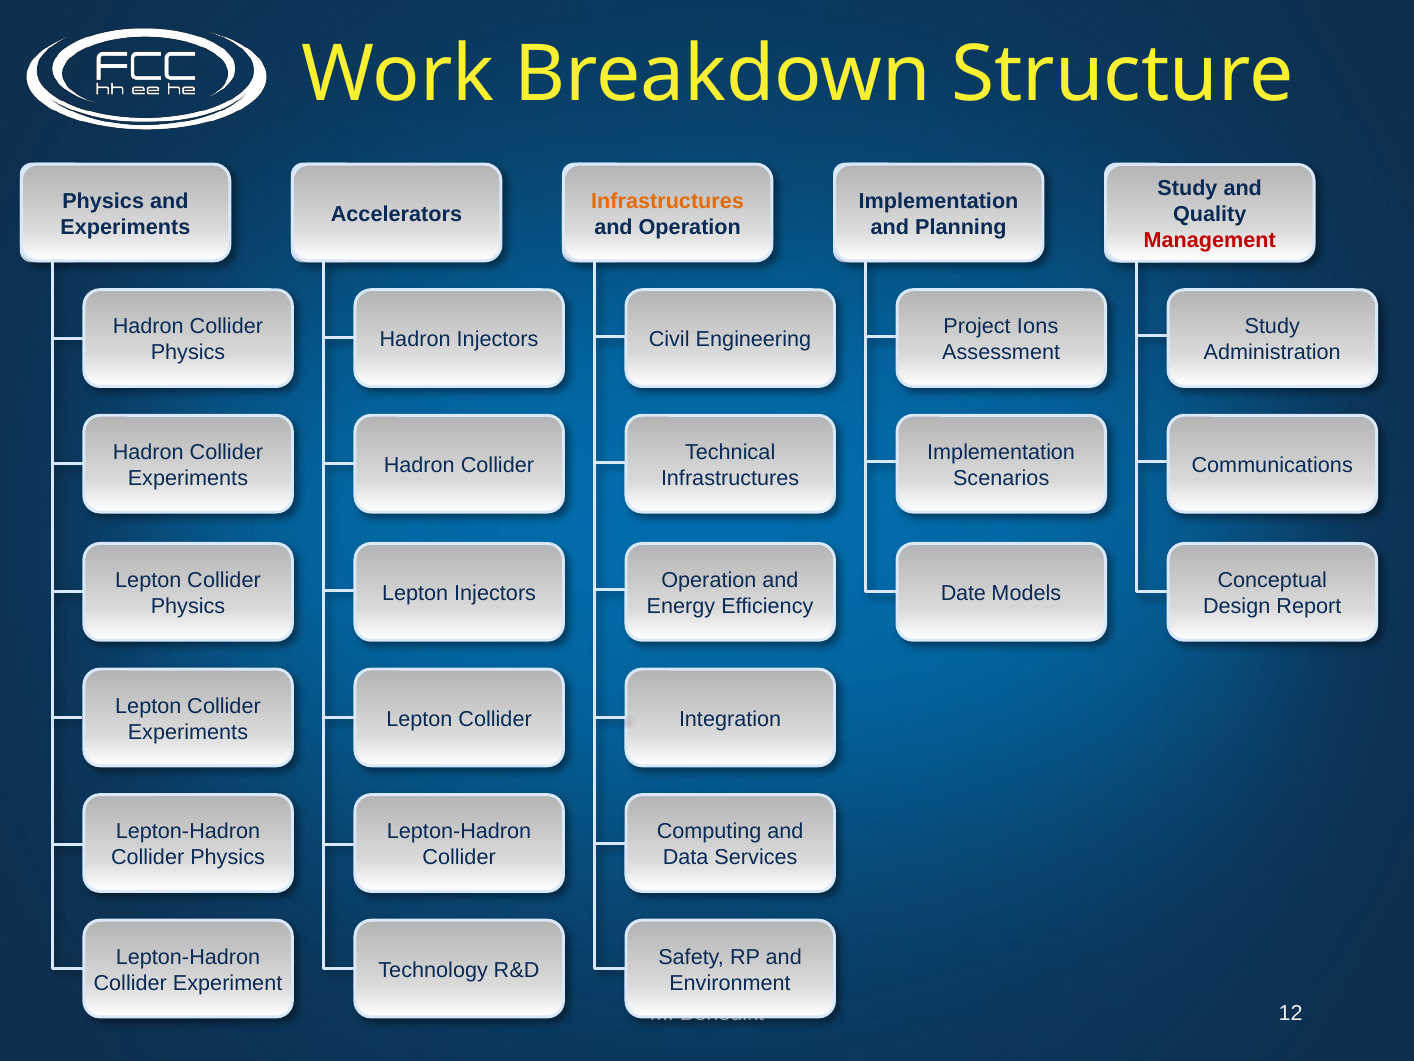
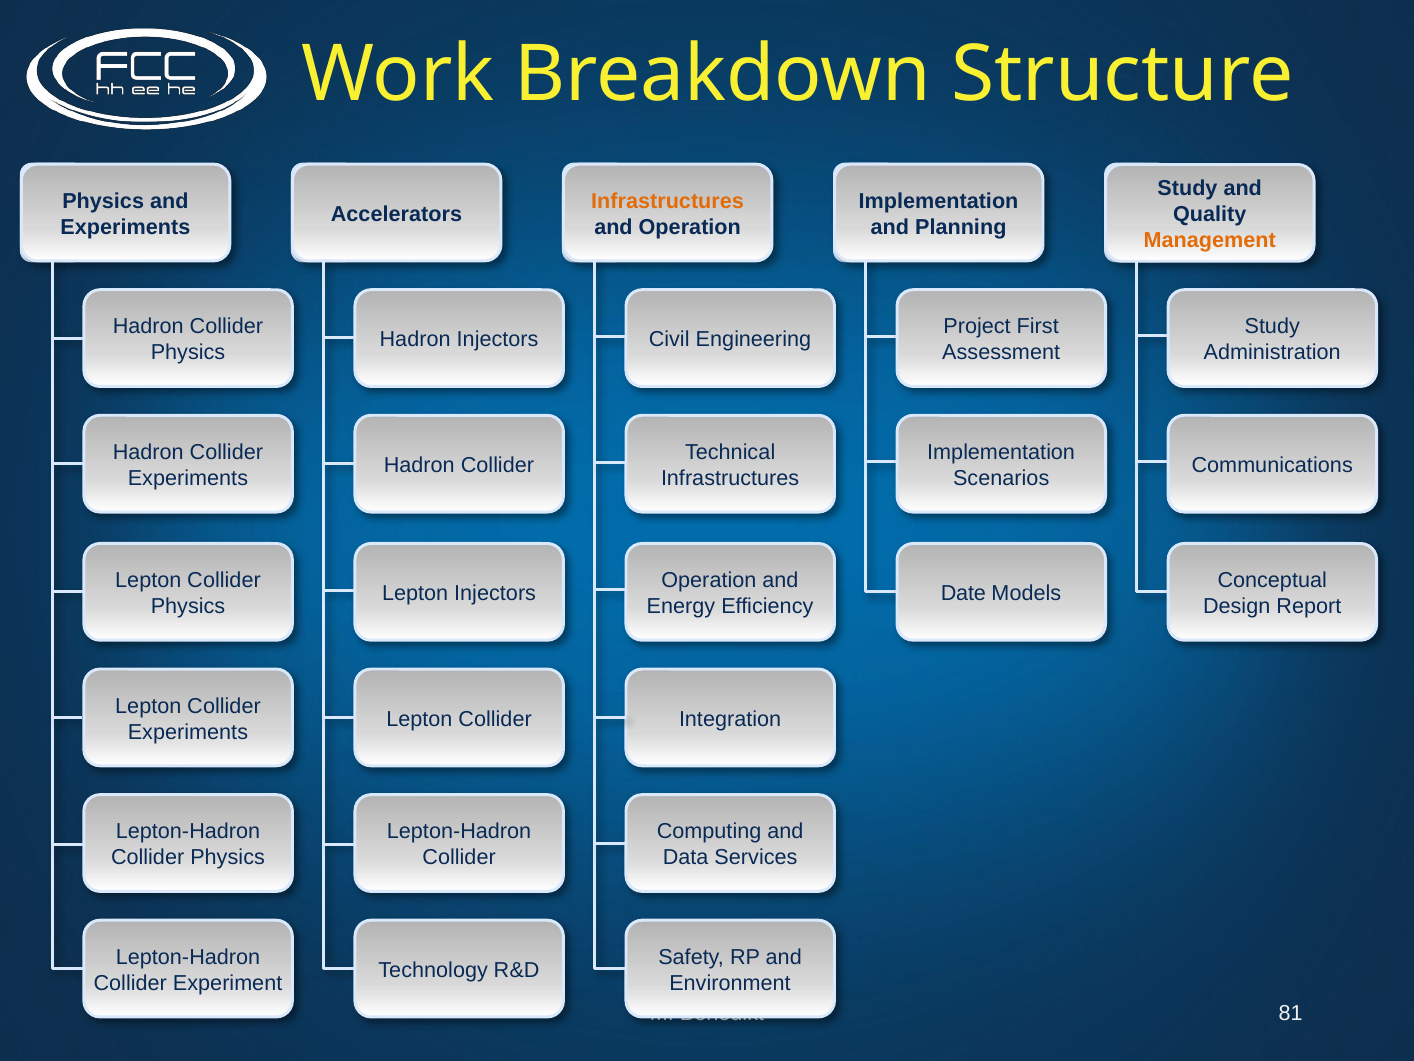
Management colour: red -> orange
Ions: Ions -> First
12: 12 -> 81
